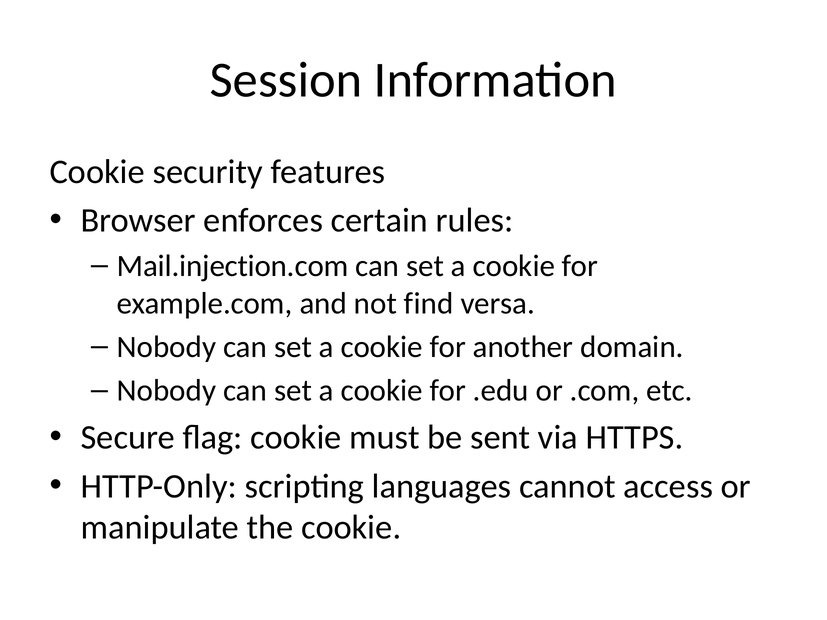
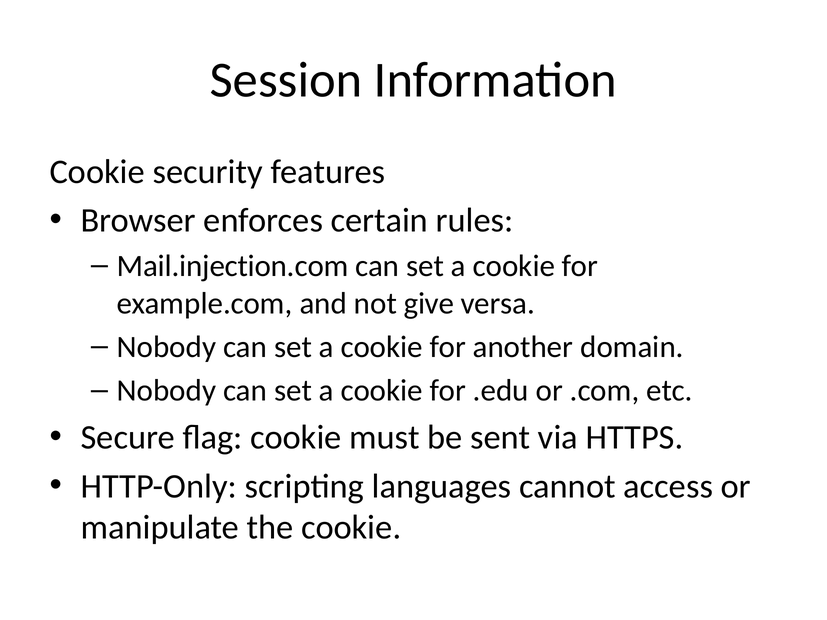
find: find -> give
